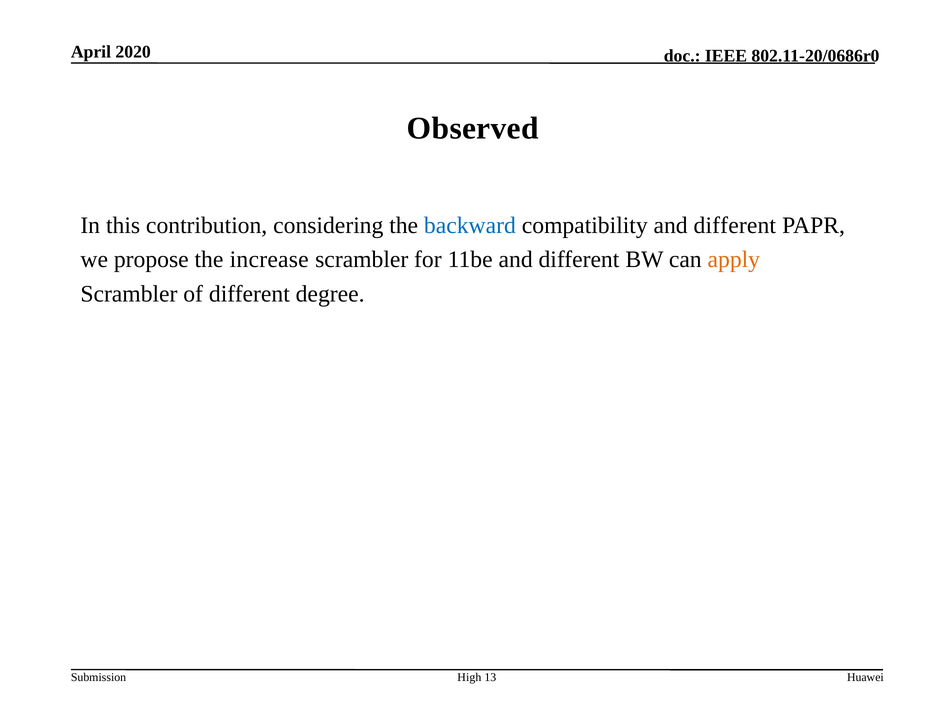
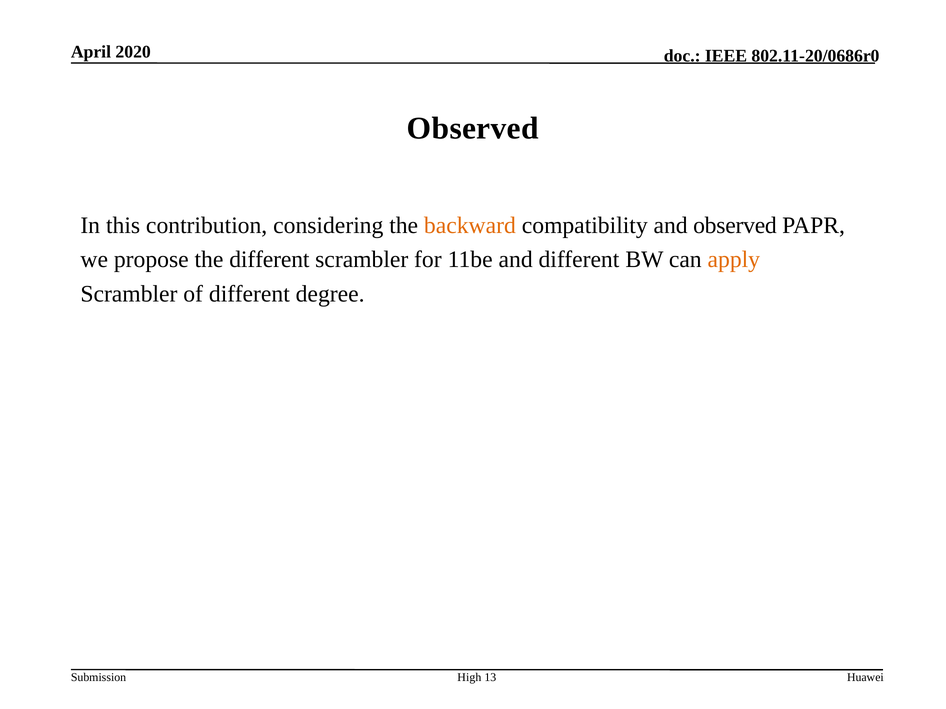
backward colour: blue -> orange
compatibility and different: different -> observed
the increase: increase -> different
